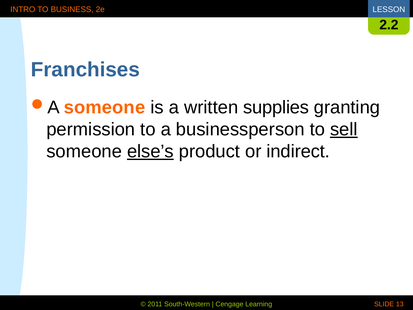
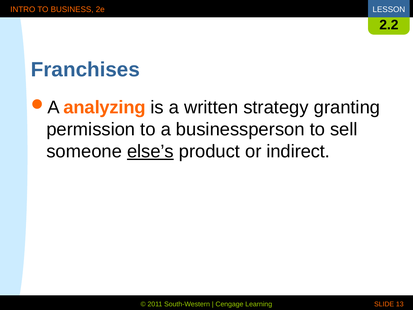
someone at (105, 107): someone -> analyzing
supplies: supplies -> strategy
sell underline: present -> none
